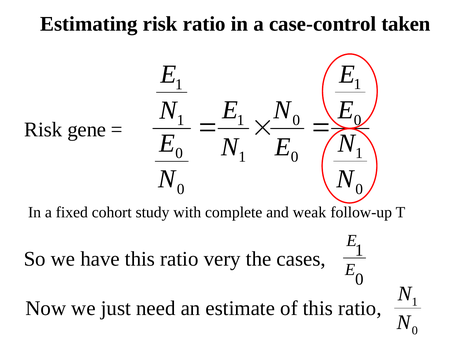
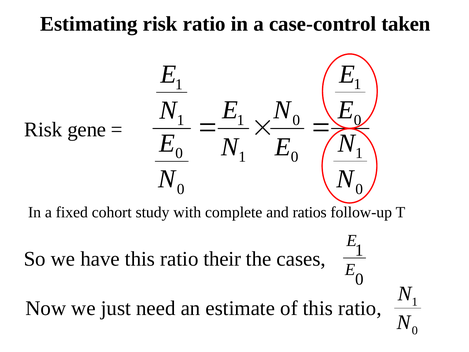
weak: weak -> ratios
very: very -> their
